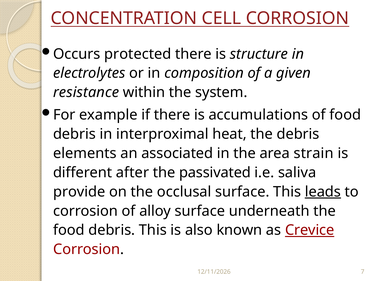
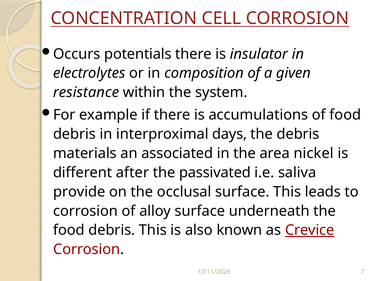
protected: protected -> potentials
structure: structure -> insulator
heat: heat -> days
elements: elements -> materials
strain: strain -> nickel
leads underline: present -> none
